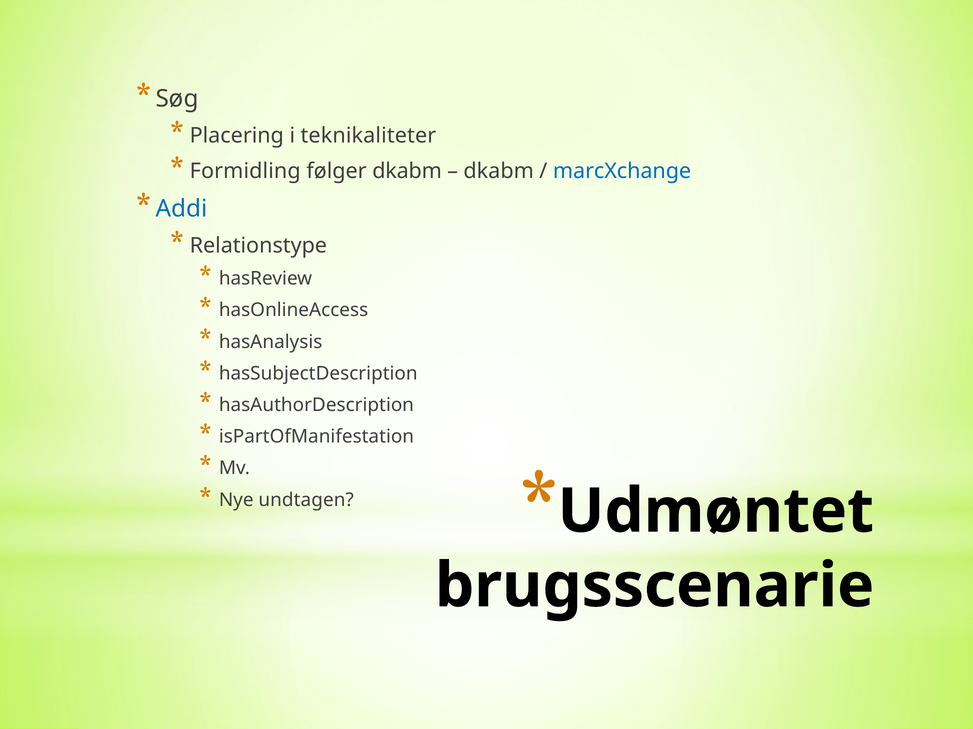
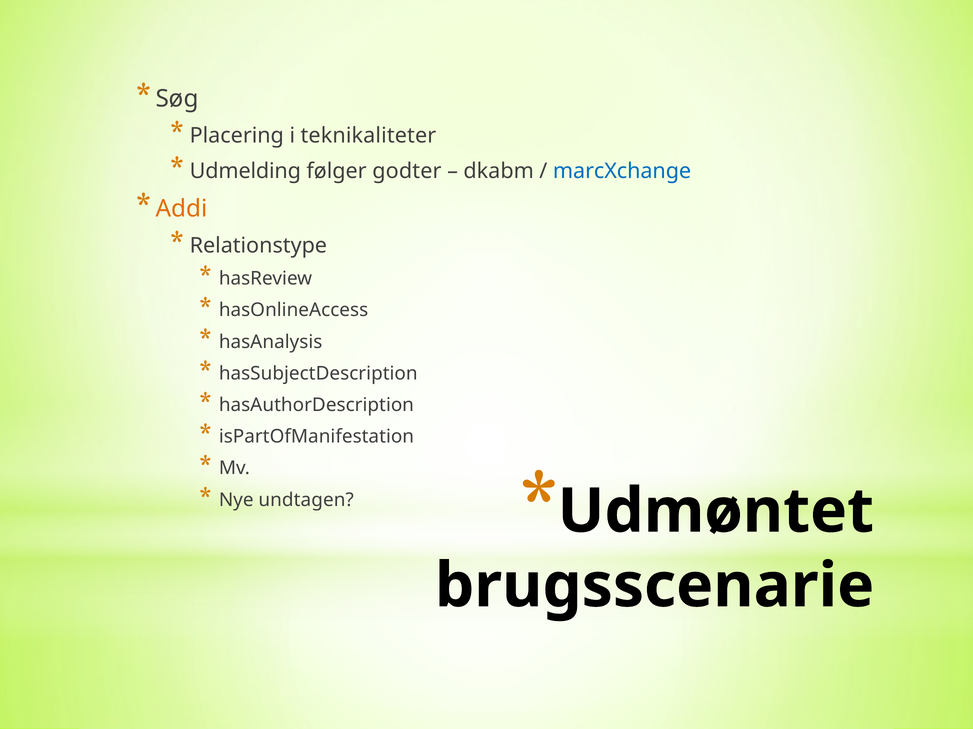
Formidling: Formidling -> Udmelding
følger dkabm: dkabm -> godter
Addi colour: blue -> orange
